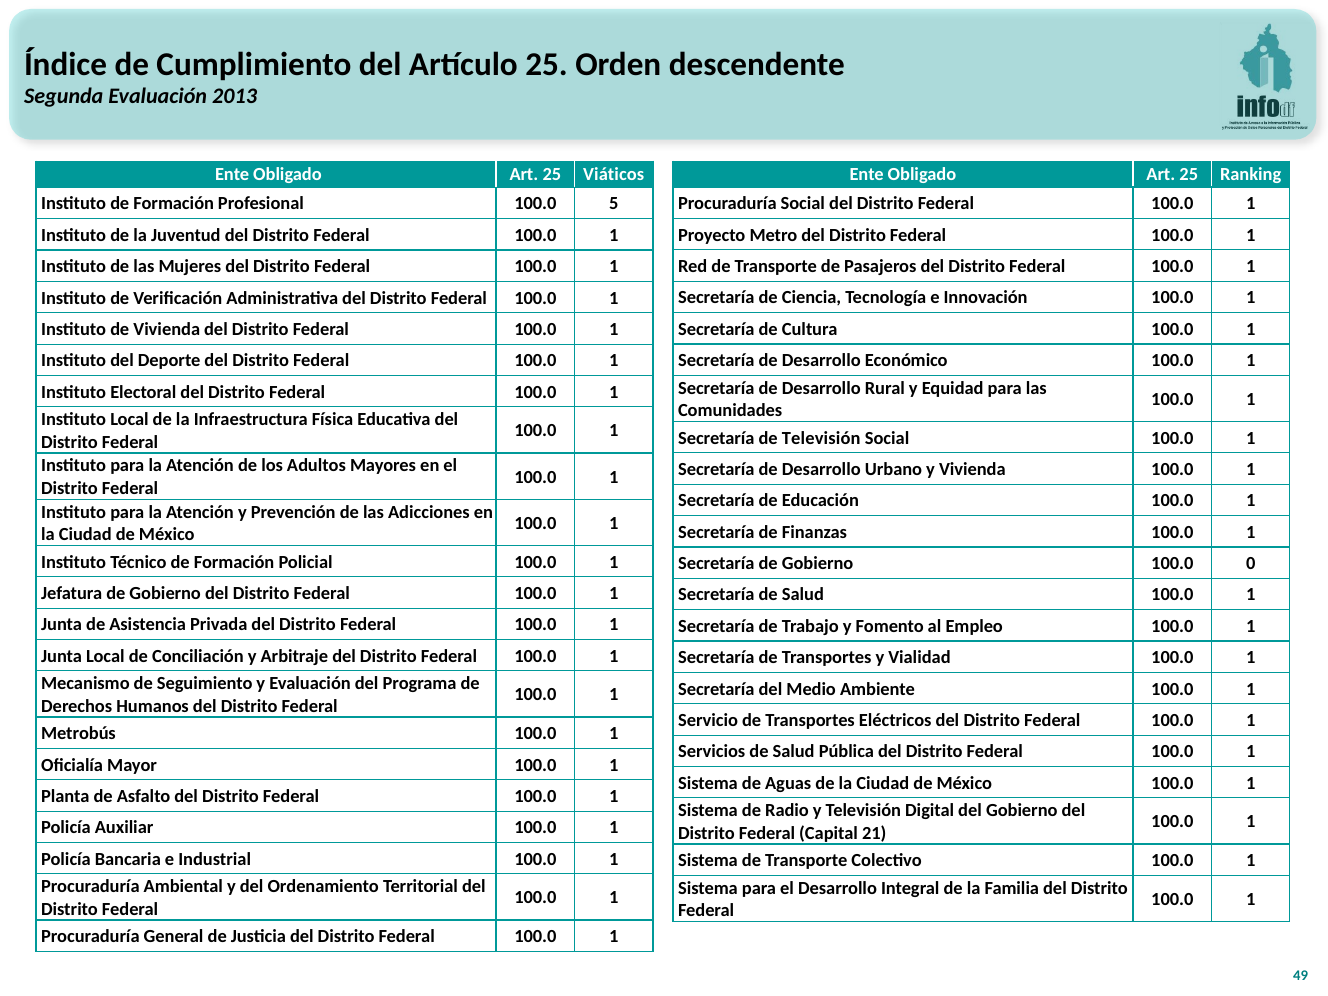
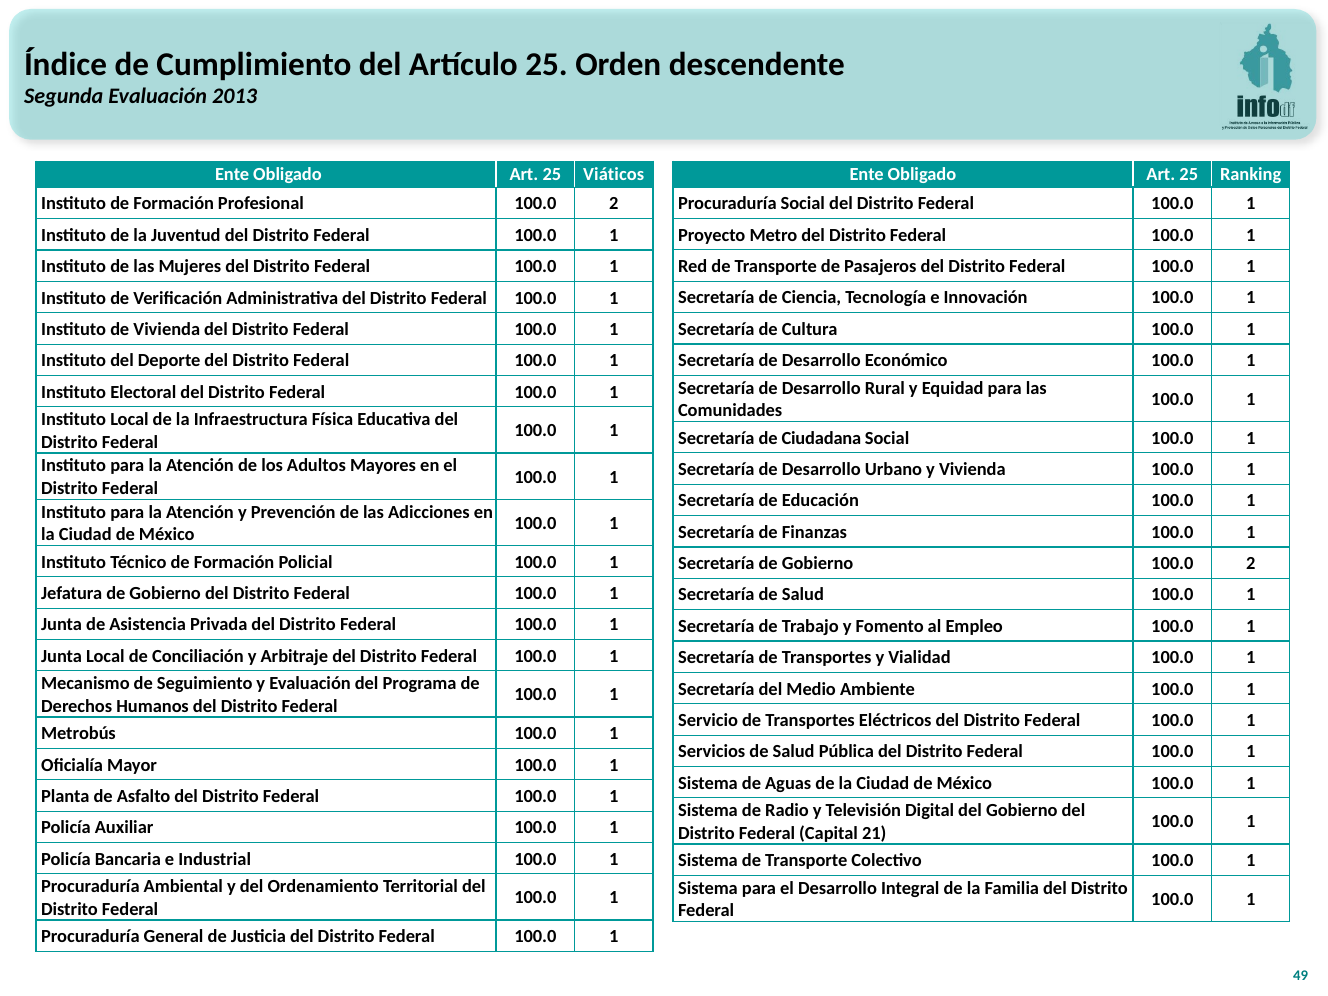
Profesional 100.0 5: 5 -> 2
de Televisión: Televisión -> Ciudadana
Gobierno 100.0 0: 0 -> 2
